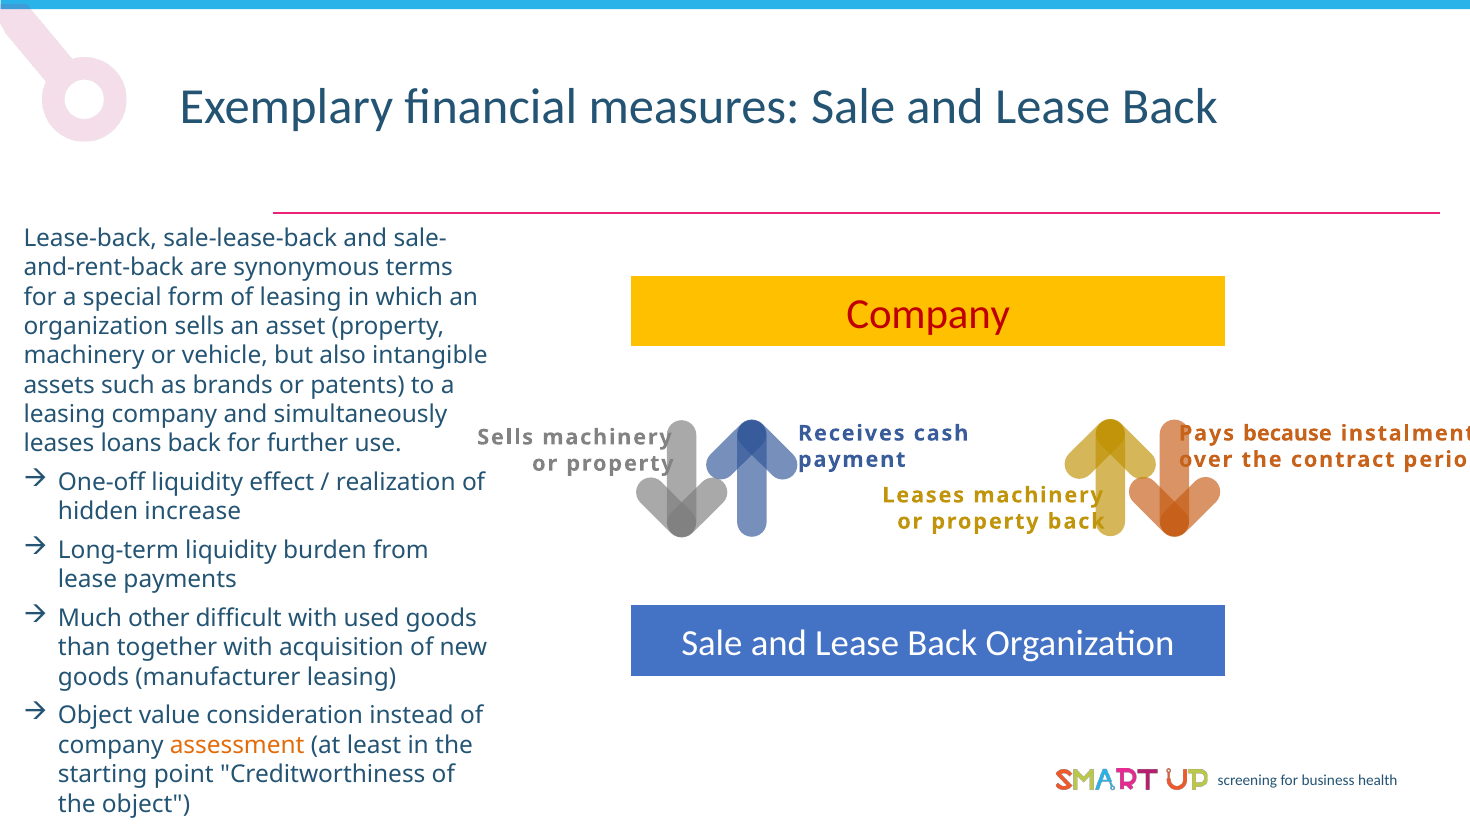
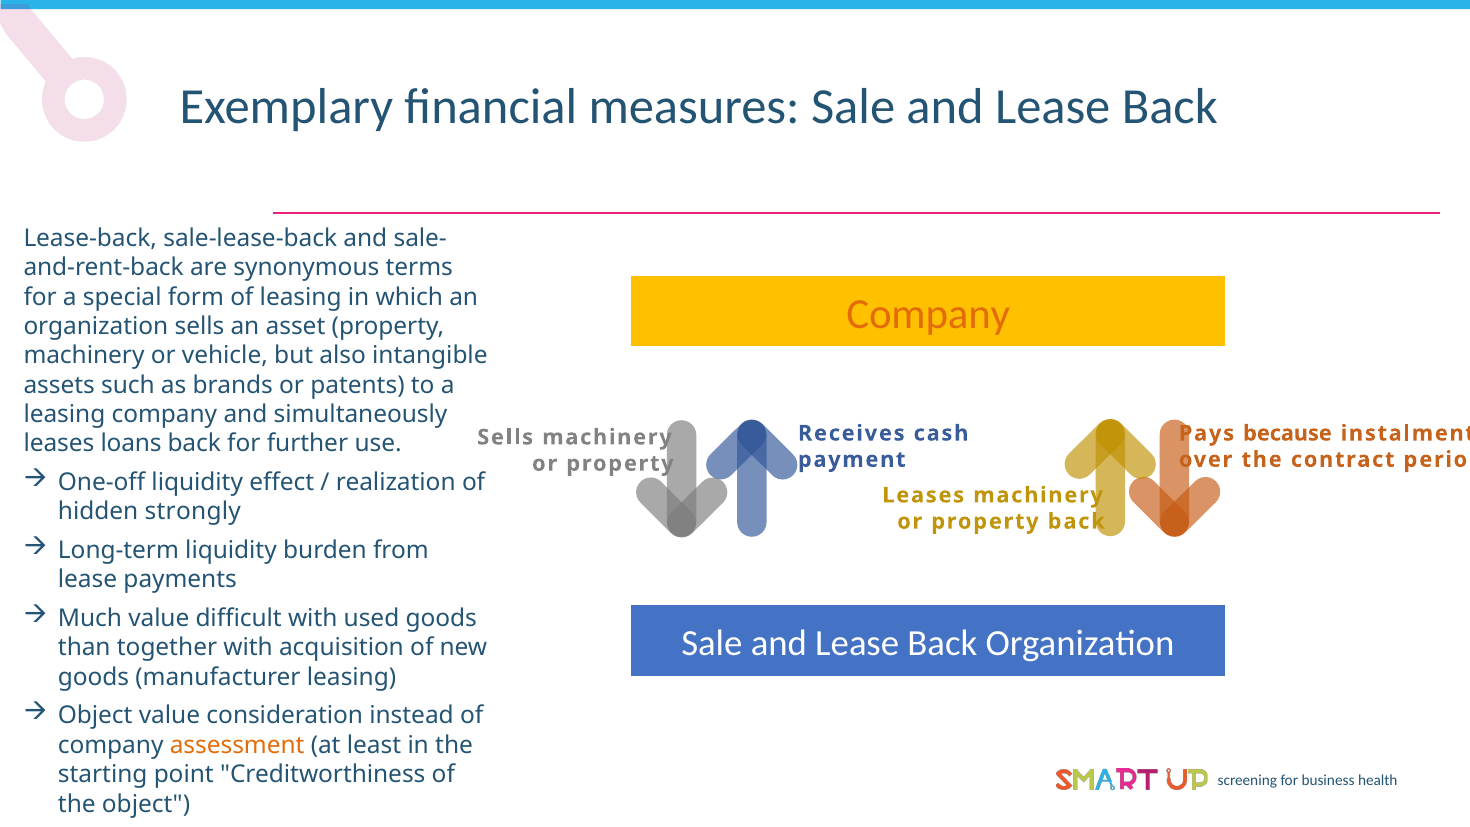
Company at (928, 314) colour: red -> orange
increase: increase -> strongly
Much other: other -> value
